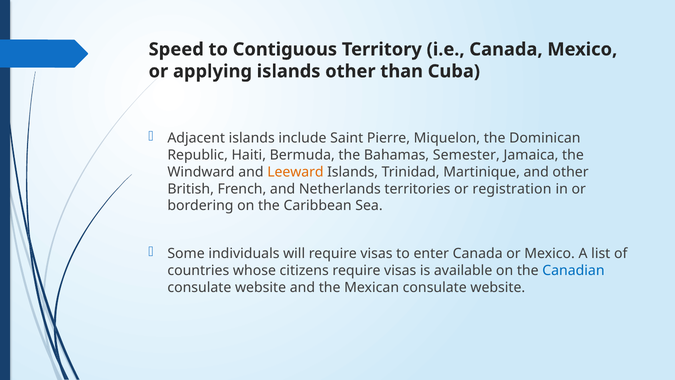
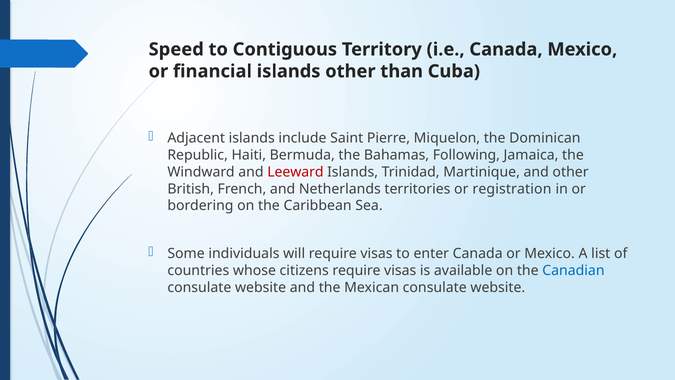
applying: applying -> financial
Semester: Semester -> Following
Leeward colour: orange -> red
